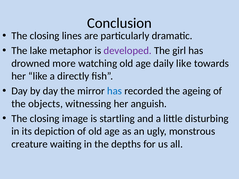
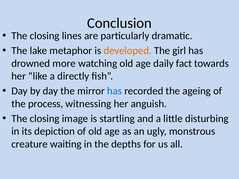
developed colour: purple -> orange
daily like: like -> fact
objects: objects -> process
